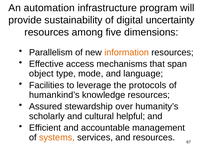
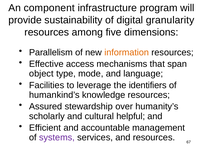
automation: automation -> component
uncertainty: uncertainty -> granularity
protocols: protocols -> identifiers
systems colour: orange -> purple
